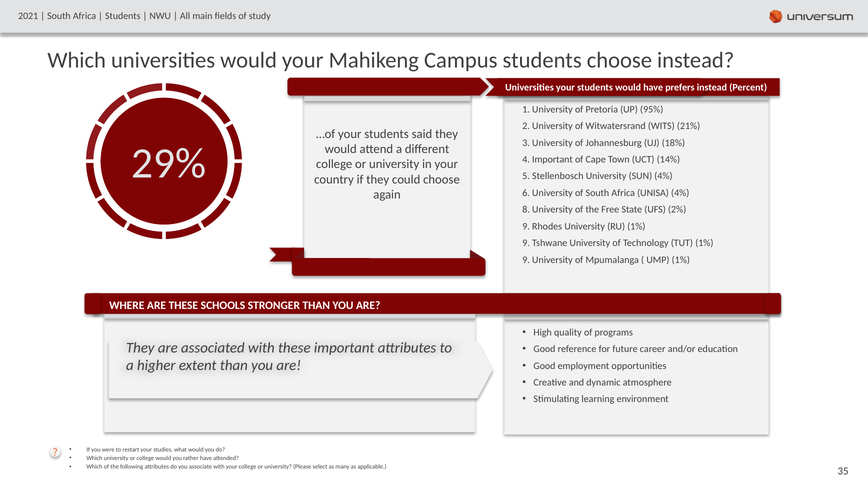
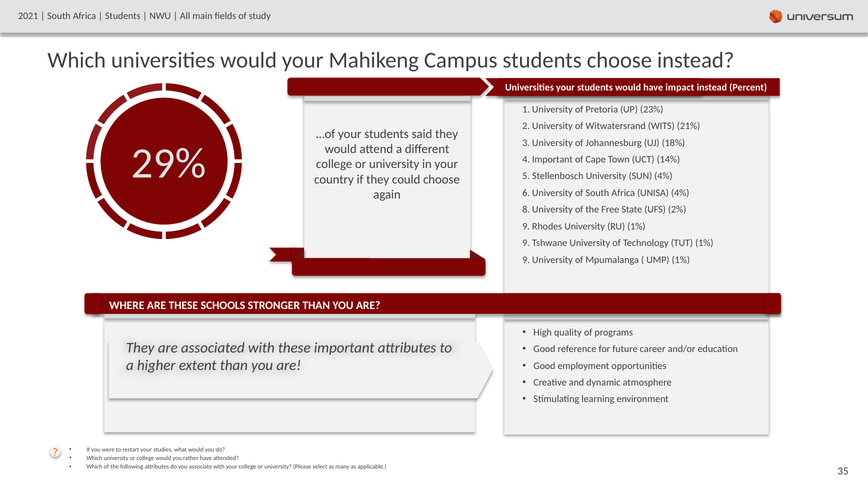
prefers: prefers -> impact
95%: 95% -> 23%
